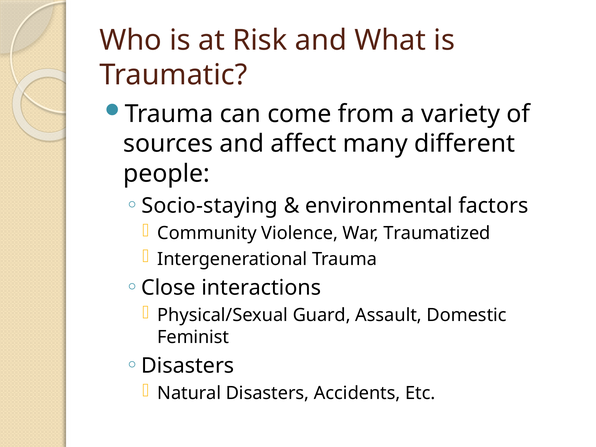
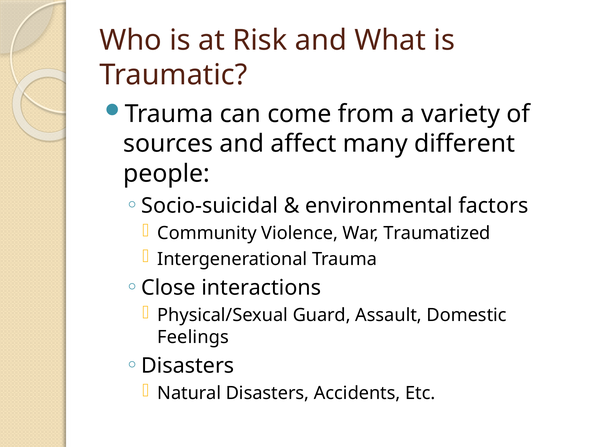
Socio-staying: Socio-staying -> Socio-suicidal
Feminist: Feminist -> Feelings
